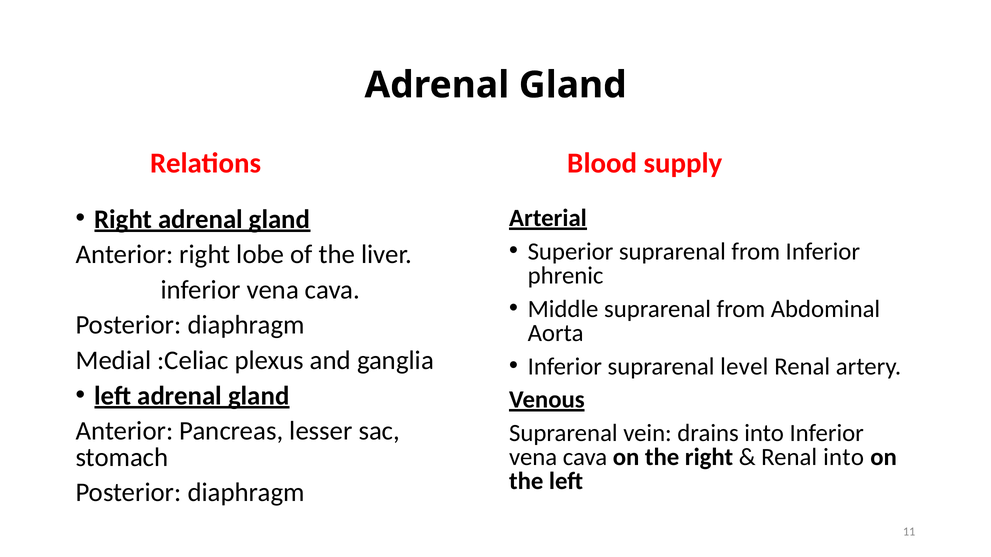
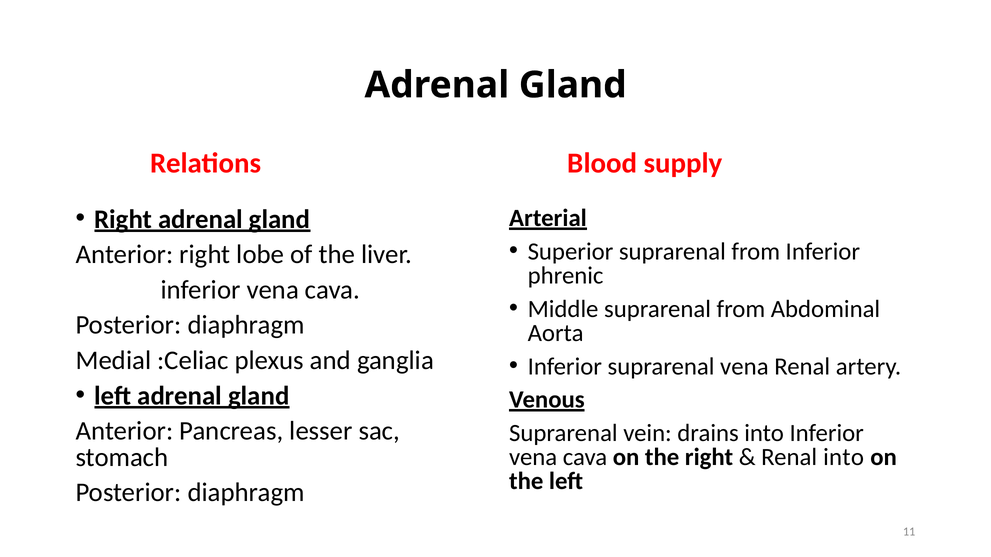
suprarenal level: level -> vena
